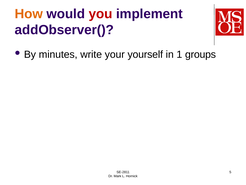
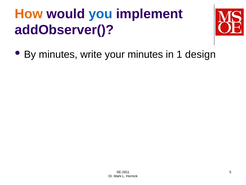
you colour: red -> blue
your yourself: yourself -> minutes
groups: groups -> design
